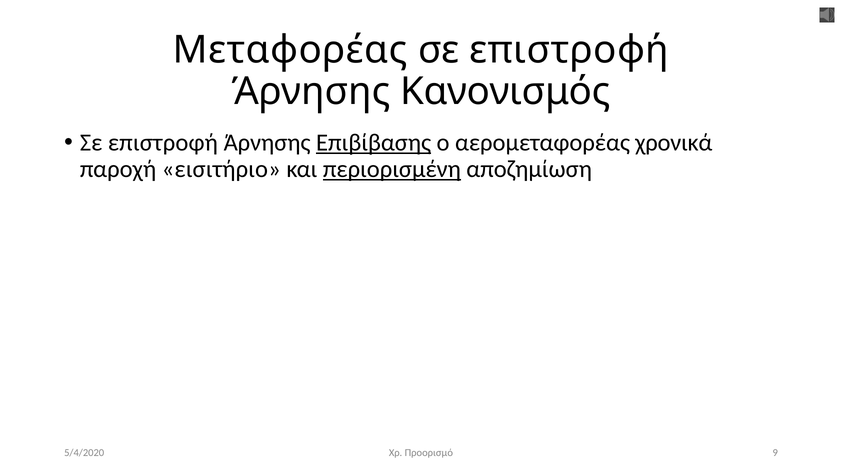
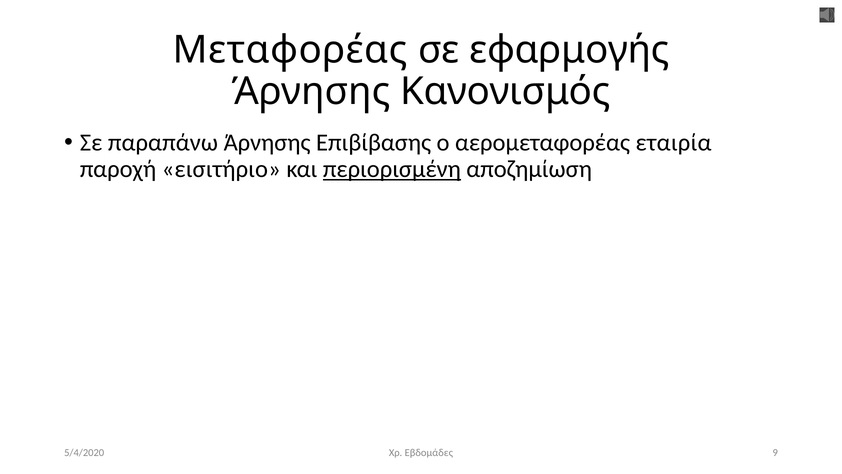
επιστροφή at (569, 50): επιστροφή -> εφαρμογής
επιστροφή at (163, 142): επιστροφή -> παραπάνω
Επιβίβασης underline: present -> none
χρονικά: χρονικά -> εταιρία
Προορισμό: Προορισμό -> Εβδομάδες
